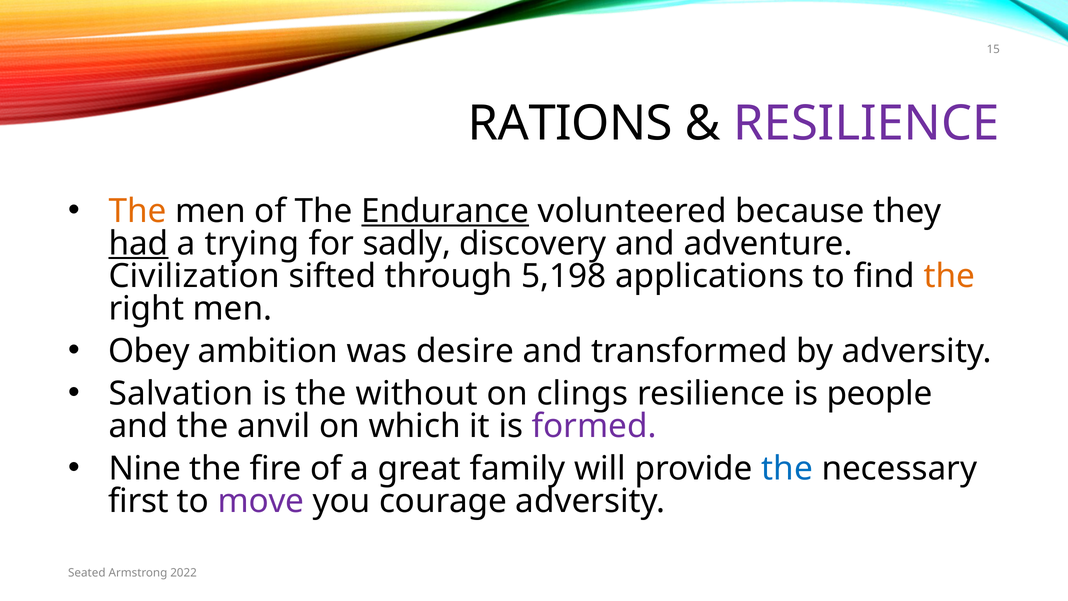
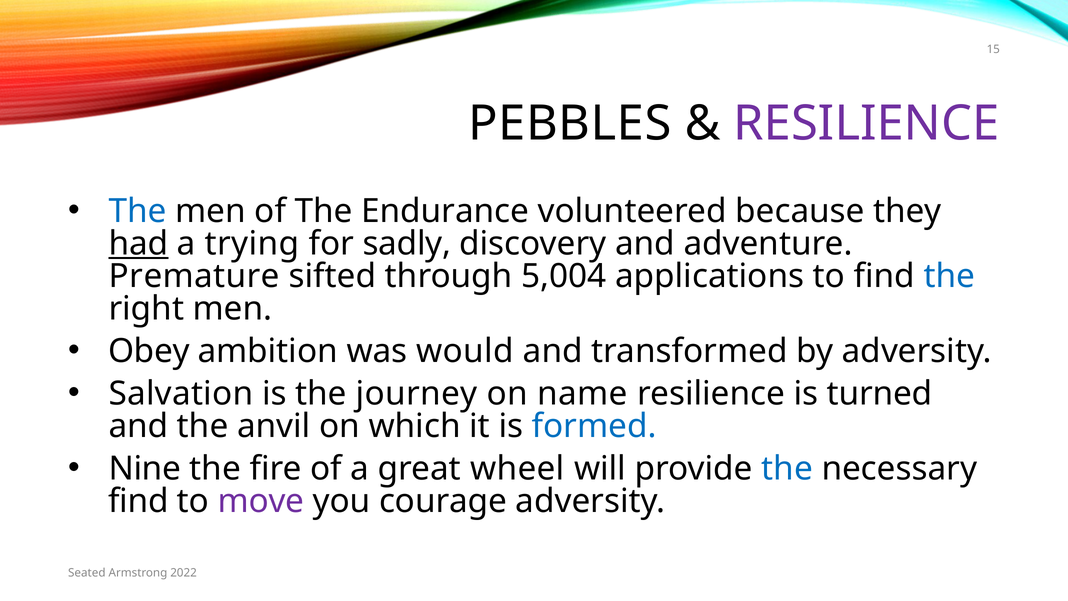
RATIONS: RATIONS -> PEBBLES
The at (138, 211) colour: orange -> blue
Endurance underline: present -> none
Civilization: Civilization -> Premature
5,198: 5,198 -> 5,004
the at (949, 276) colour: orange -> blue
desire: desire -> would
without: without -> journey
clings: clings -> name
people: people -> turned
formed colour: purple -> blue
family: family -> wheel
first at (138, 501): first -> find
